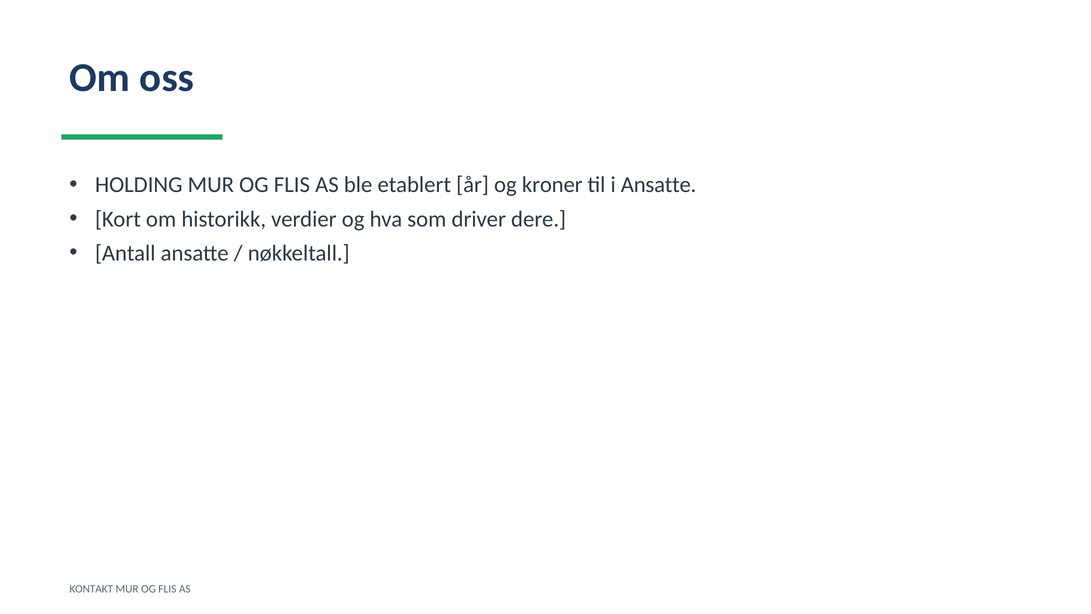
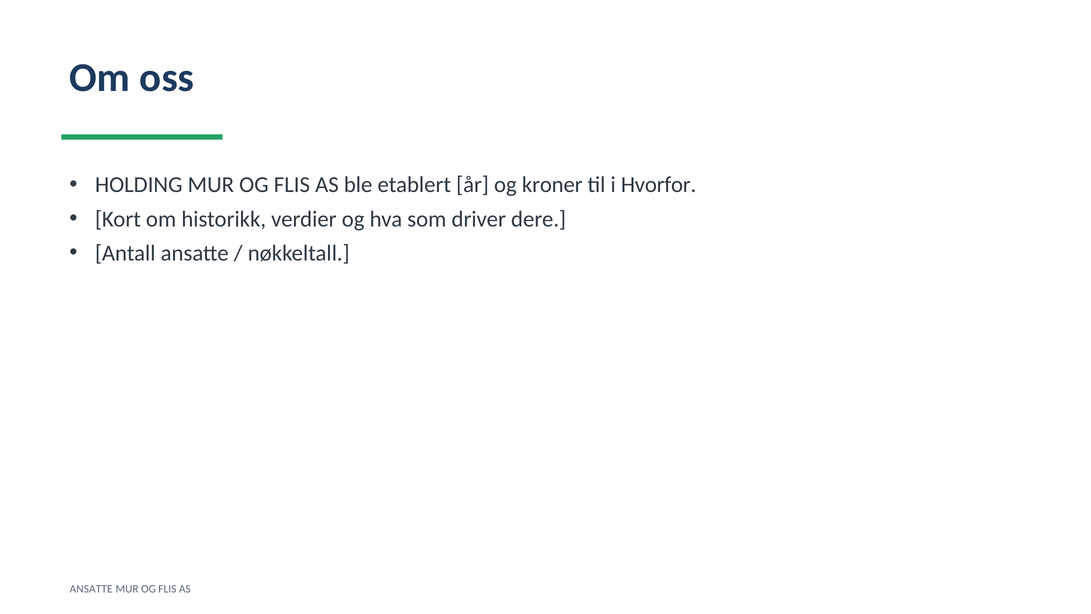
i Ansatte: Ansatte -> Hvorfor
KONTAKT at (91, 589): KONTAKT -> ANSATTE
